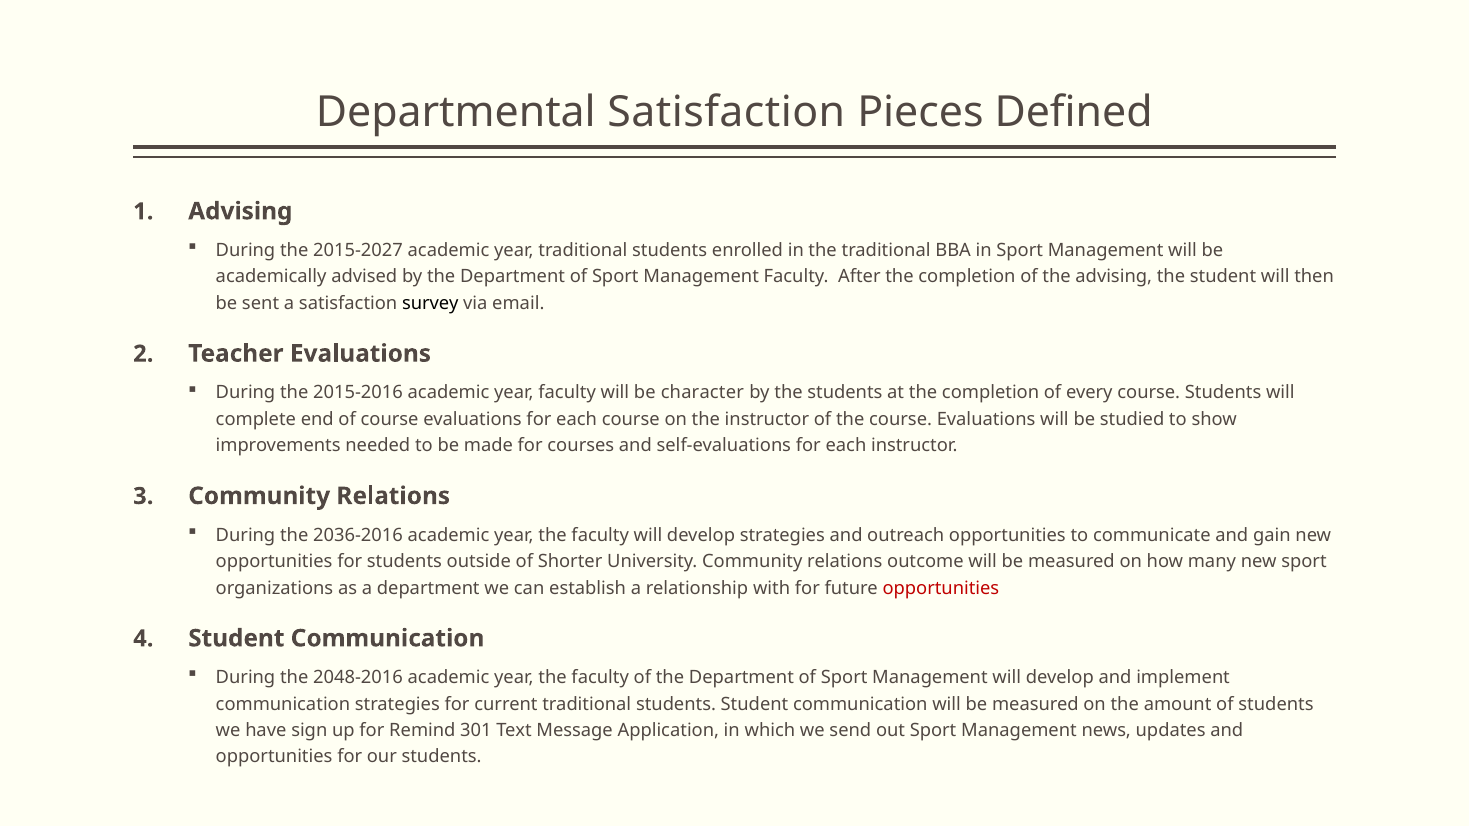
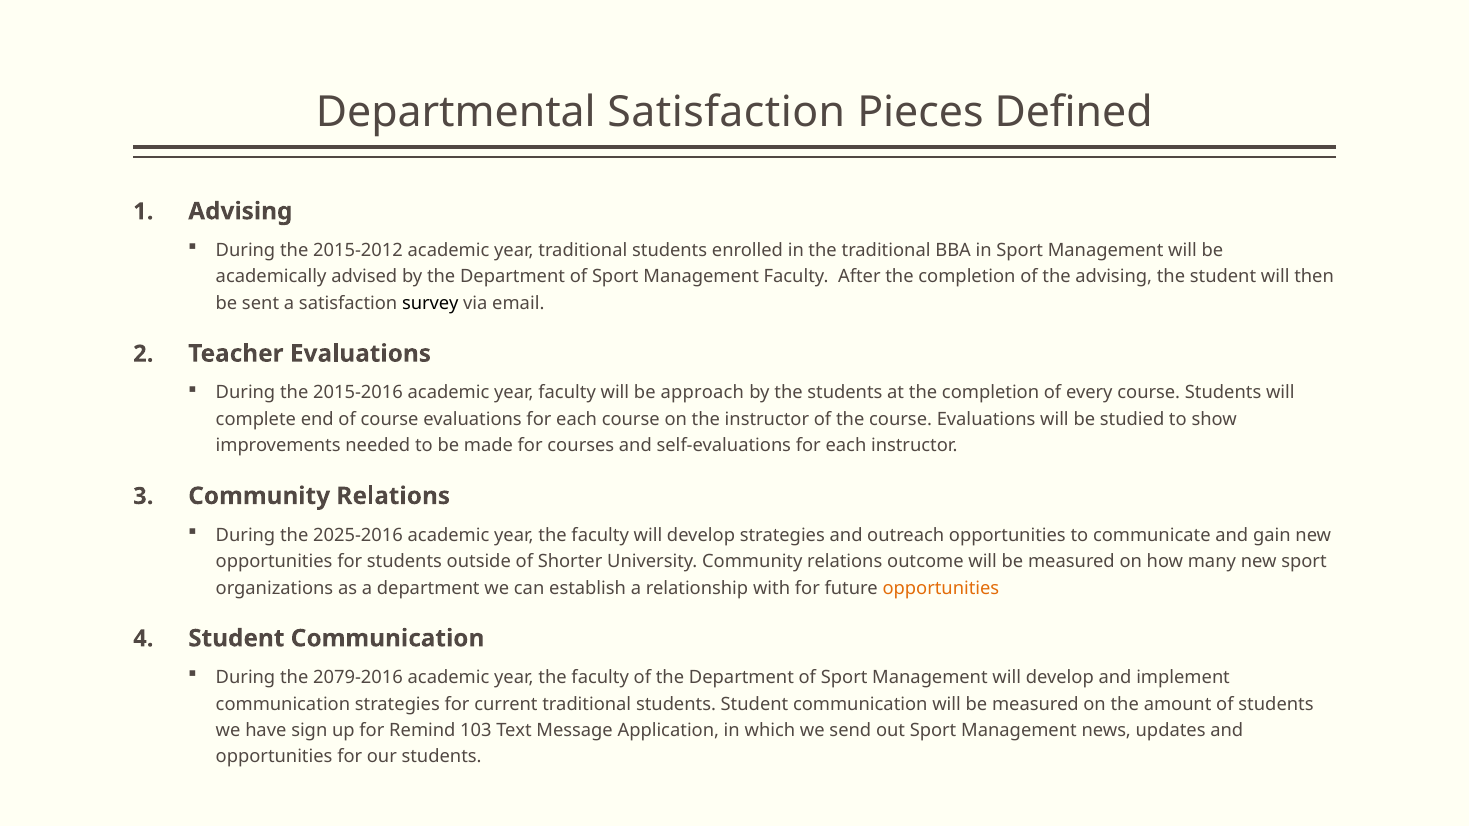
2015-2027: 2015-2027 -> 2015-2012
character: character -> approach
2036-2016: 2036-2016 -> 2025-2016
opportunities at (941, 588) colour: red -> orange
2048-2016: 2048-2016 -> 2079-2016
301: 301 -> 103
